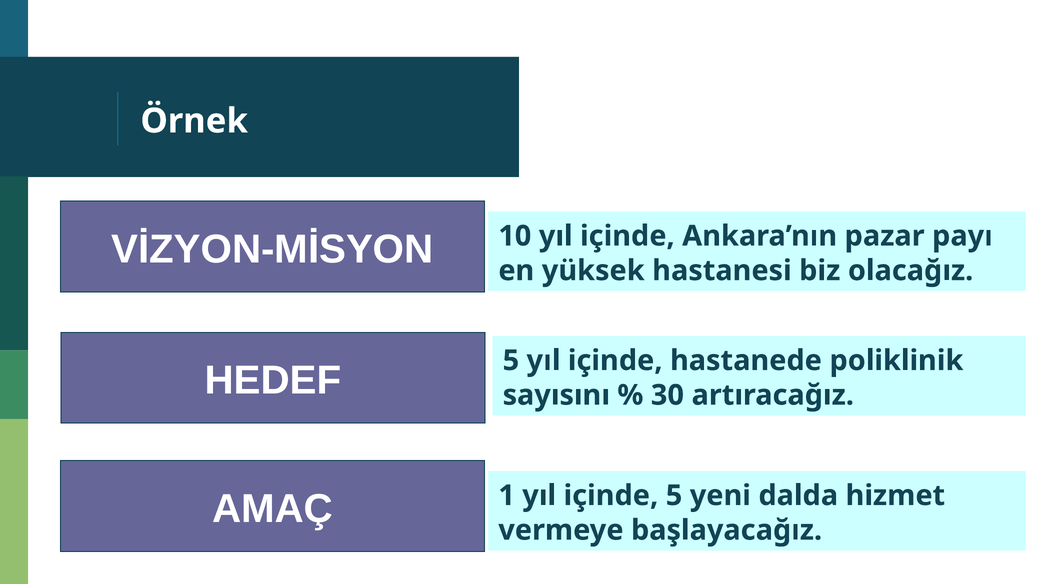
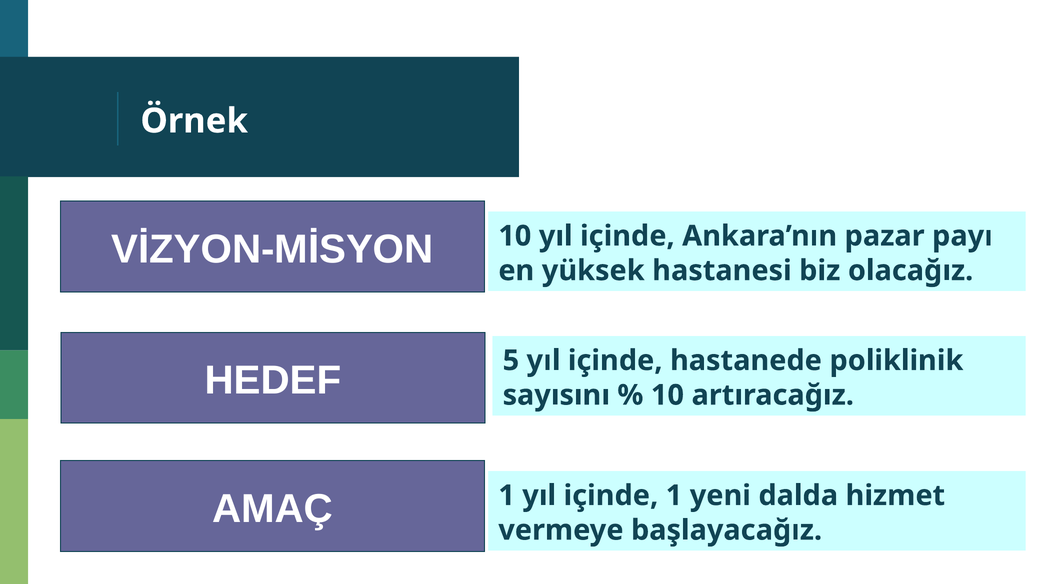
30 at (667, 395): 30 -> 10
içinde 5: 5 -> 1
